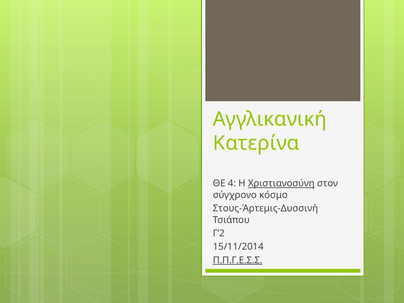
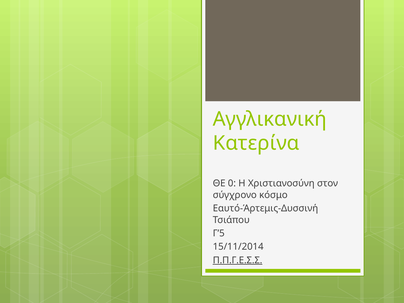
4: 4 -> 0
Χριστιανοσύνη underline: present -> none
Στους-Άρτεμις-Δυσσινή: Στους-Άρτεμις-Δυσσινή -> Εαυτό-Άρτεμις-Δυσσινή
Γ’2: Γ’2 -> Γ’5
